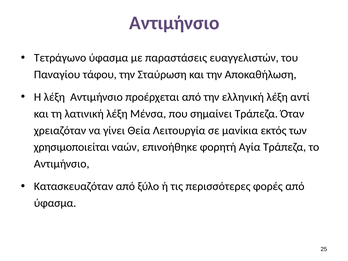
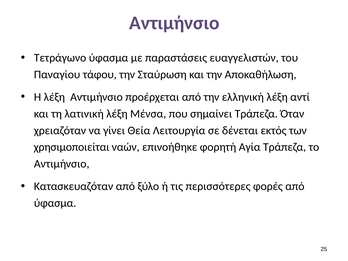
μανίκια: μανίκια -> δένεται
